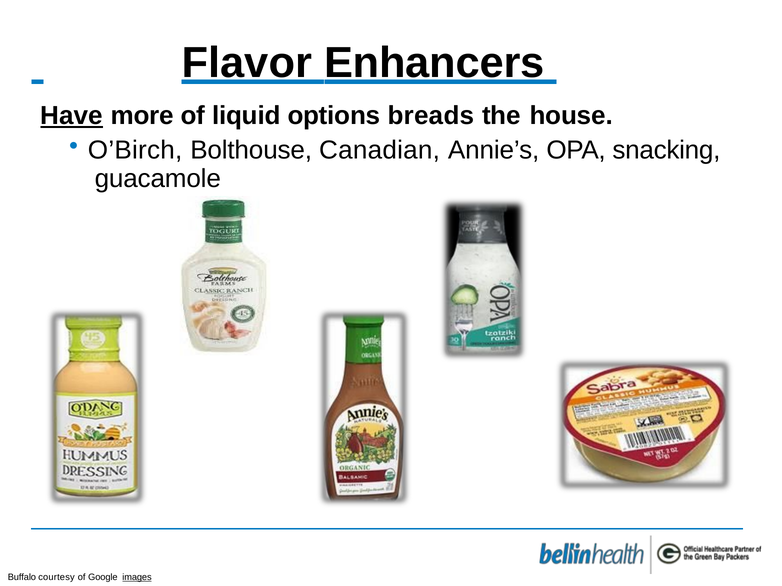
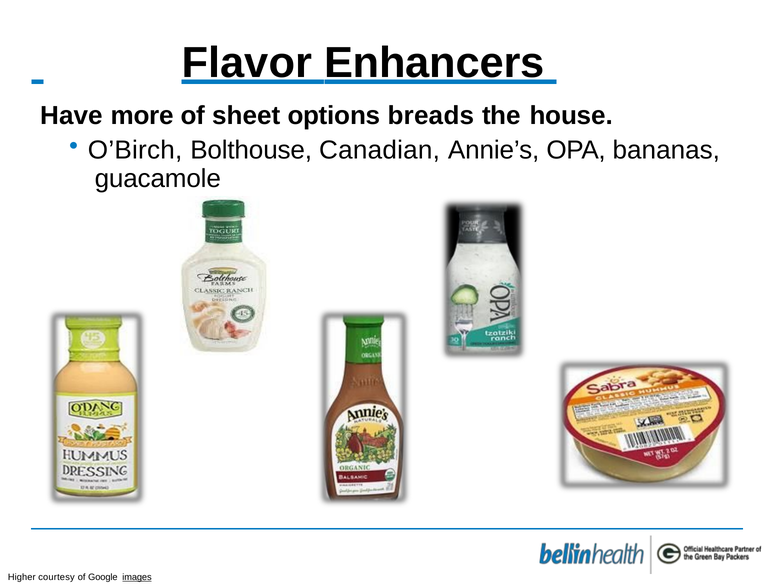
Have underline: present -> none
liquid: liquid -> sheet
snacking: snacking -> bananas
Buffalo: Buffalo -> Higher
